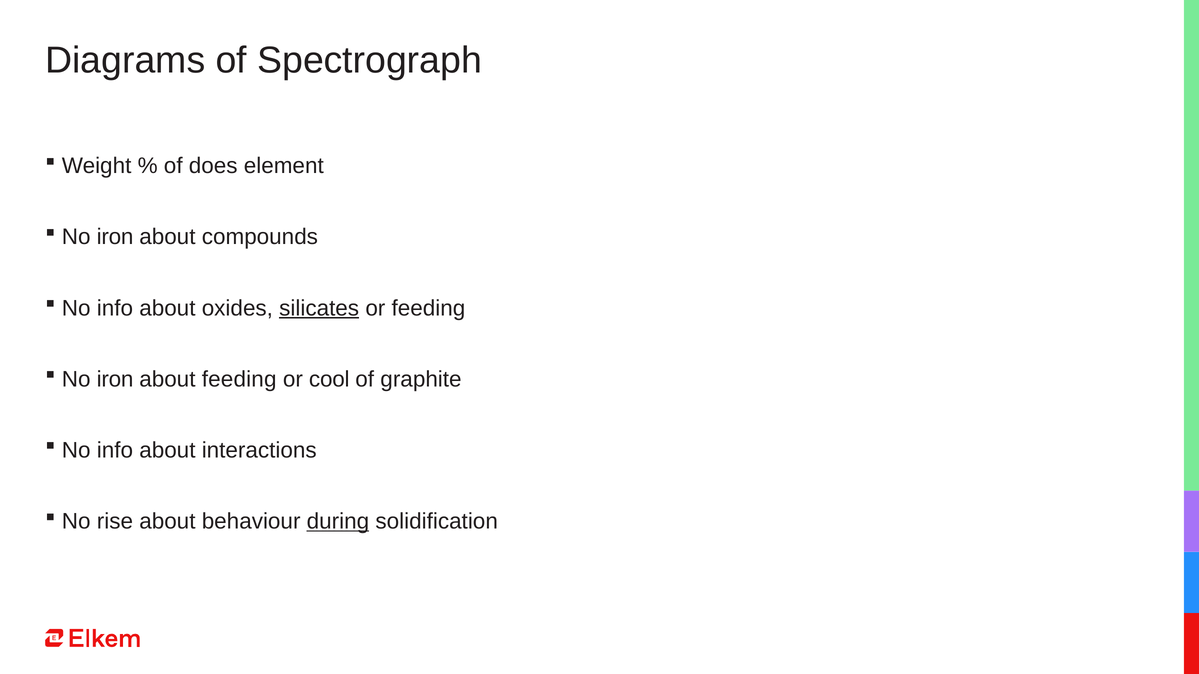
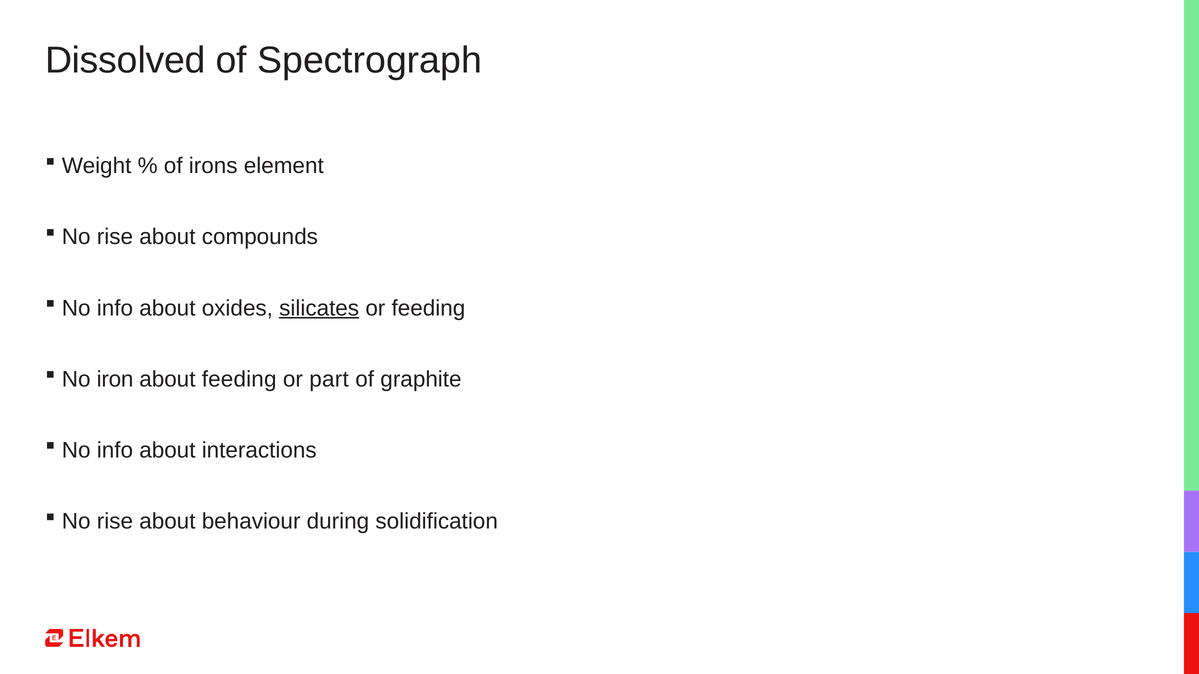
Diagrams: Diagrams -> Dissolved
does: does -> irons
iron at (115, 237): iron -> rise
cool: cool -> part
during underline: present -> none
